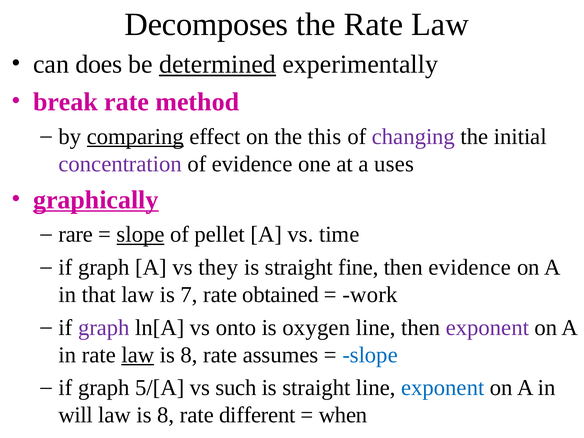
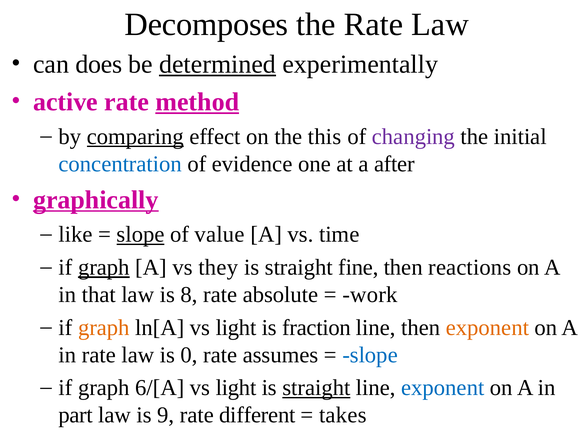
break: break -> active
method underline: none -> present
concentration colour: purple -> blue
uses: uses -> after
rare: rare -> like
pellet: pellet -> value
graph at (104, 267) underline: none -> present
then evidence: evidence -> reactions
7: 7 -> 8
obtained: obtained -> absolute
graph at (104, 328) colour: purple -> orange
ln[A vs onto: onto -> light
oxygen: oxygen -> fraction
exponent at (487, 328) colour: purple -> orange
law at (138, 355) underline: present -> none
8 at (189, 355): 8 -> 0
5/[A: 5/[A -> 6/[A
such at (236, 388): such -> light
straight at (316, 388) underline: none -> present
will: will -> part
8 at (166, 415): 8 -> 9
when: when -> takes
